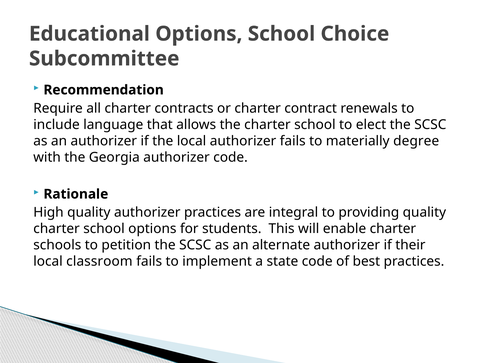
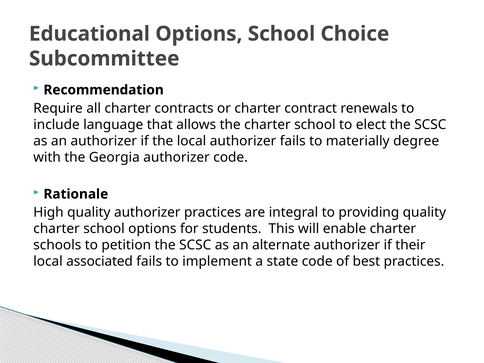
classroom: classroom -> associated
